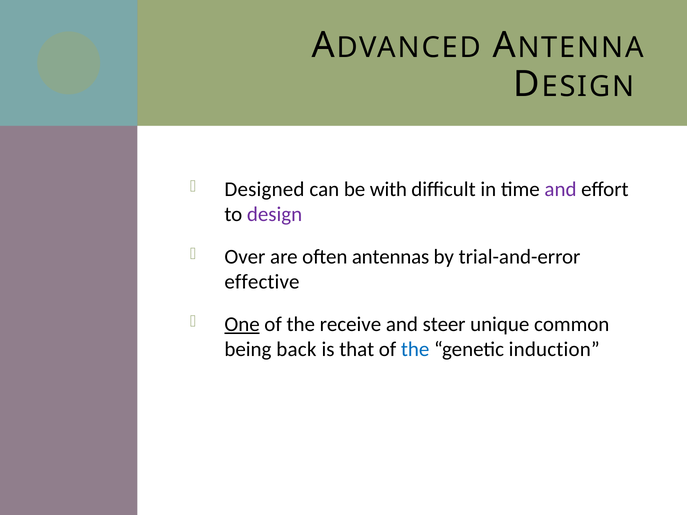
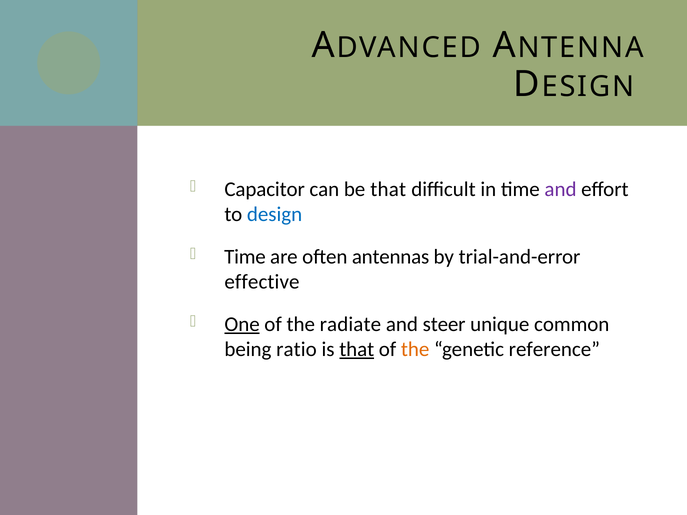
Designed: Designed -> Capacitor
be with: with -> that
design colour: purple -> blue
Over at (245, 257): Over -> Time
receive: receive -> radiate
back: back -> ratio
that at (357, 350) underline: none -> present
the at (415, 350) colour: blue -> orange
induction: induction -> reference
